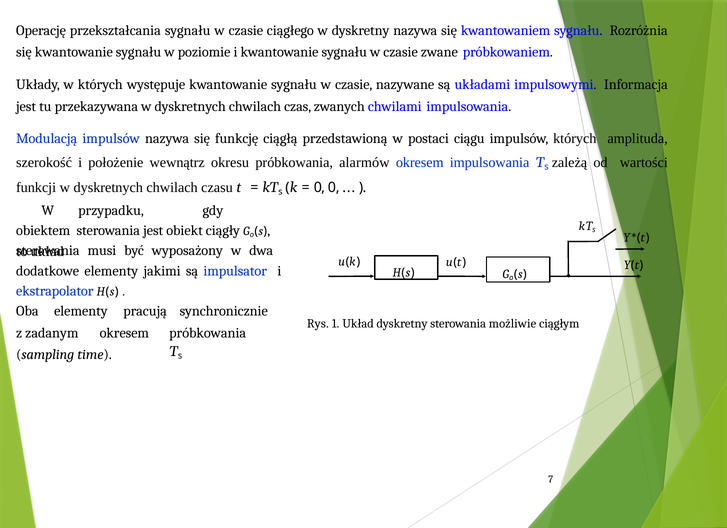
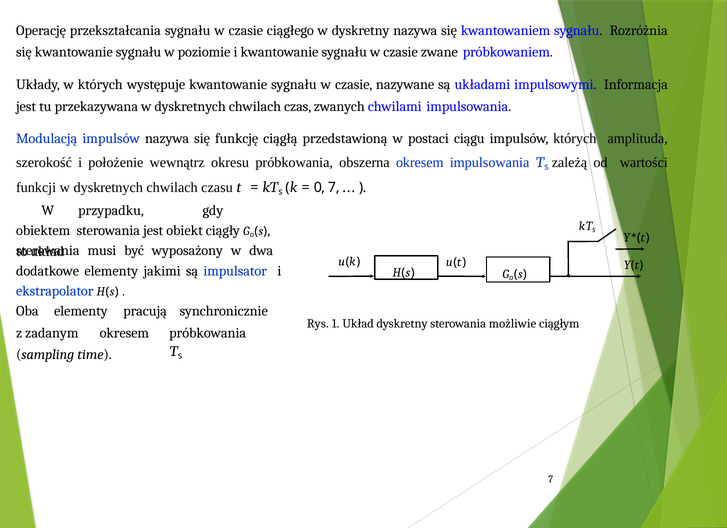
alarmów: alarmów -> obszerna
0 0: 0 -> 7
